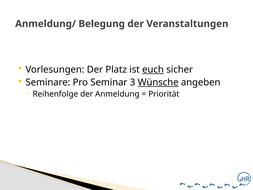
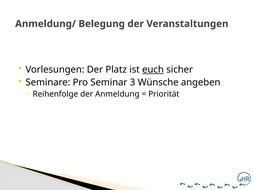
Wünsche underline: present -> none
